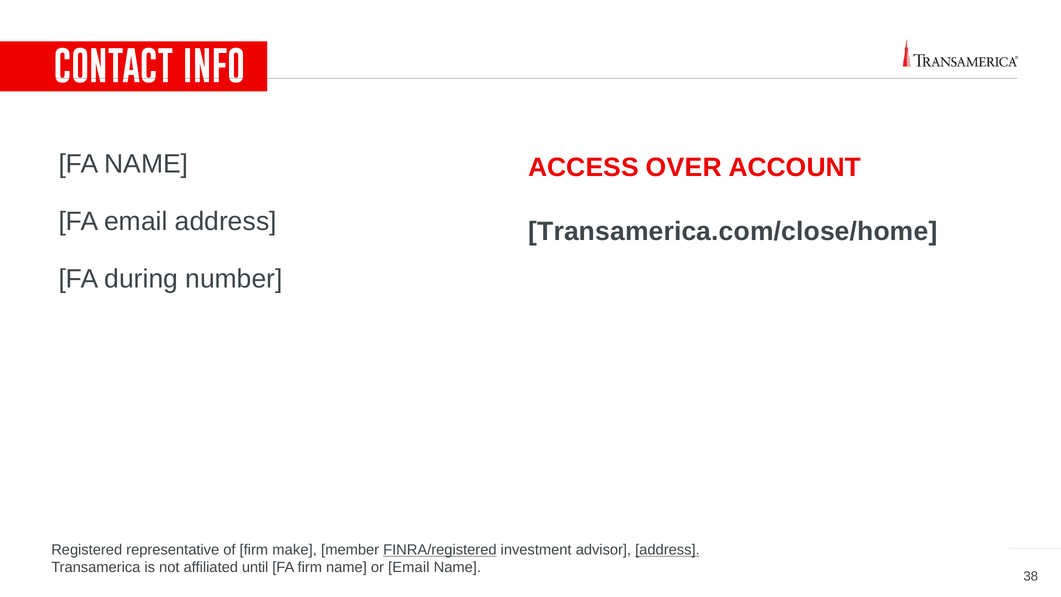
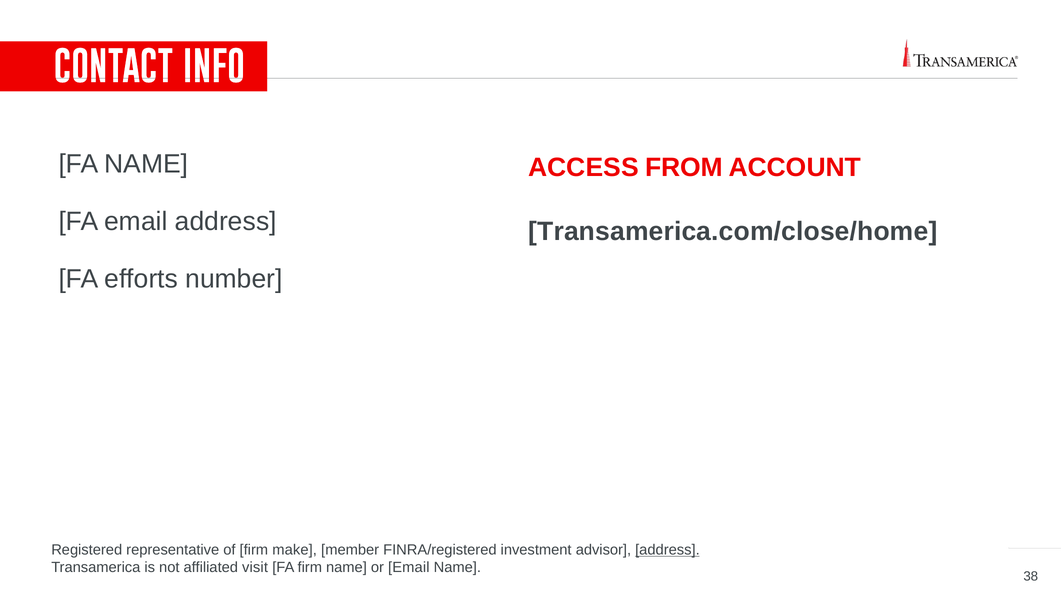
OVER: OVER -> FROM
during: during -> efforts
FINRA/registered underline: present -> none
until: until -> visit
